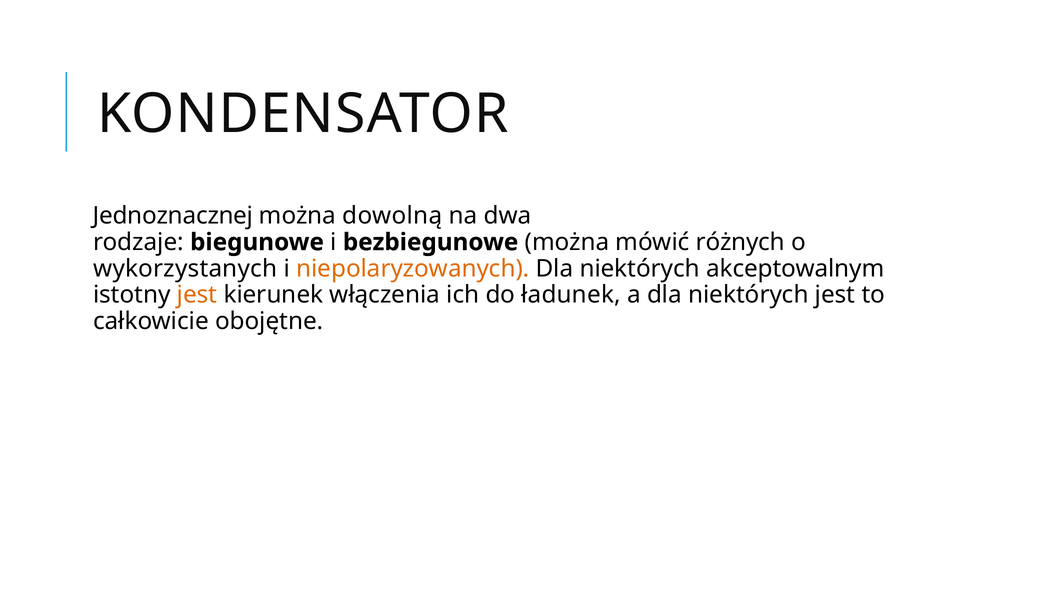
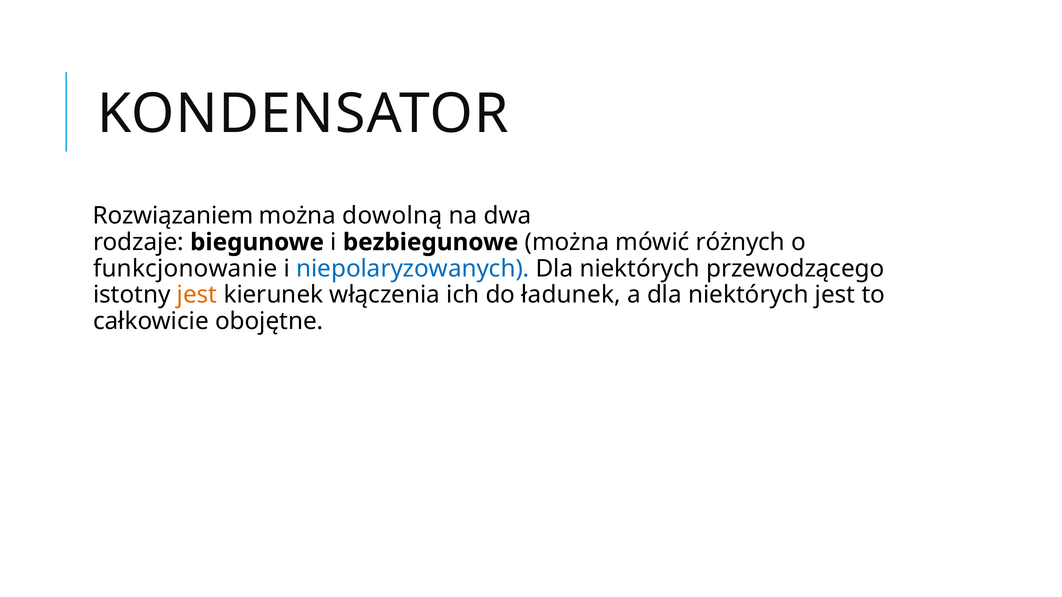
Jednoznacznej: Jednoznacznej -> Rozwiązaniem
wykorzystanych: wykorzystanych -> funkcjonowanie
niepolaryzowanych colour: orange -> blue
akceptowalnym: akceptowalnym -> przewodzącego
